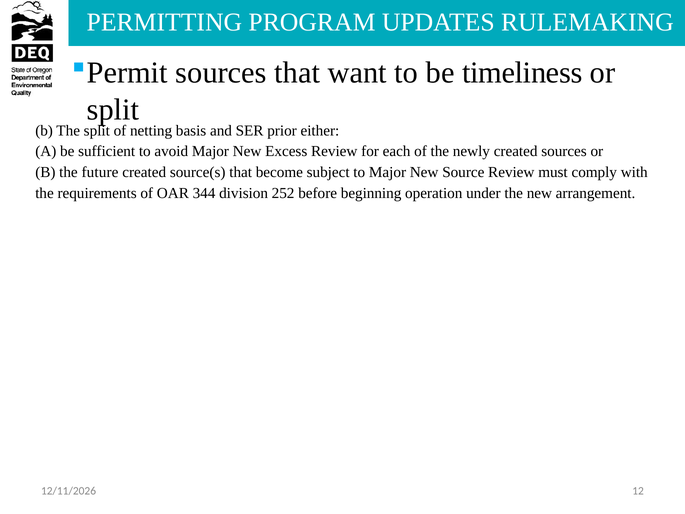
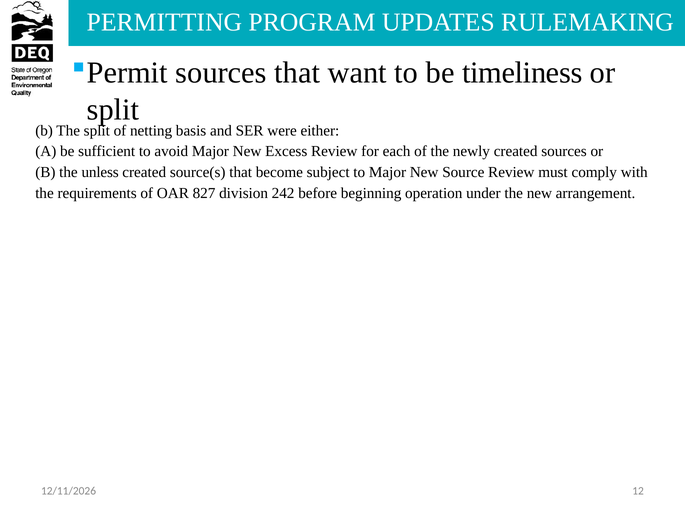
prior: prior -> were
future: future -> unless
344: 344 -> 827
252: 252 -> 242
